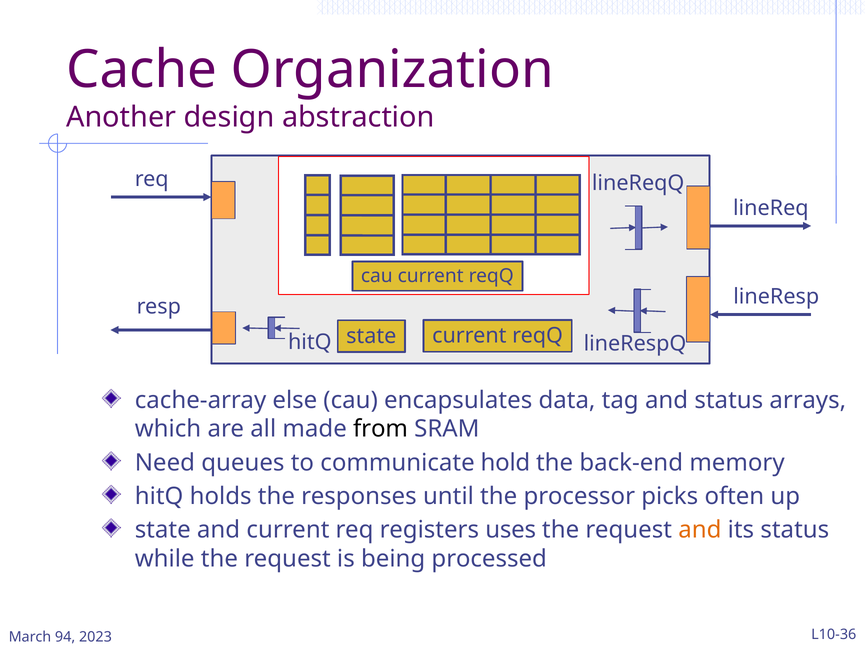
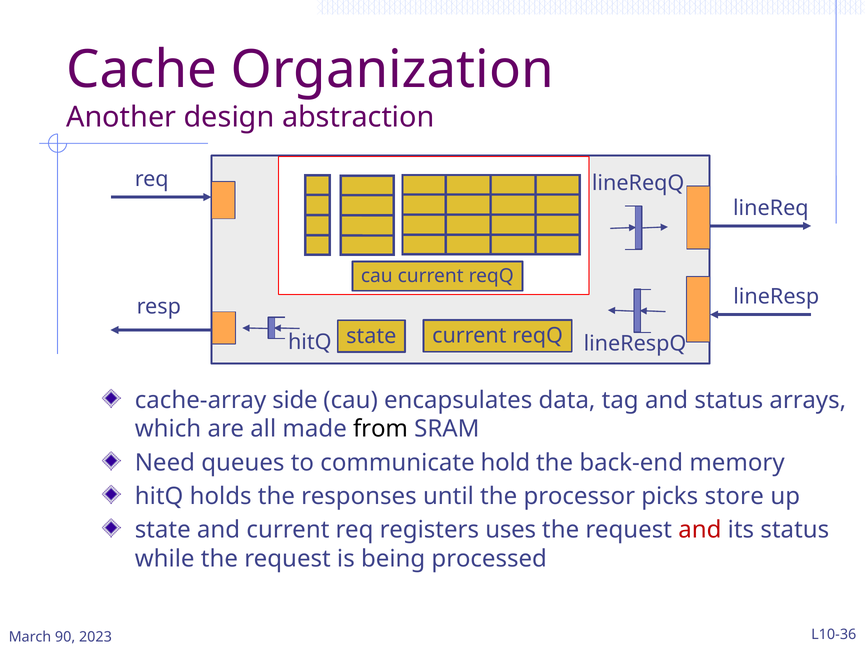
else: else -> side
often: often -> store
and at (700, 530) colour: orange -> red
94: 94 -> 90
